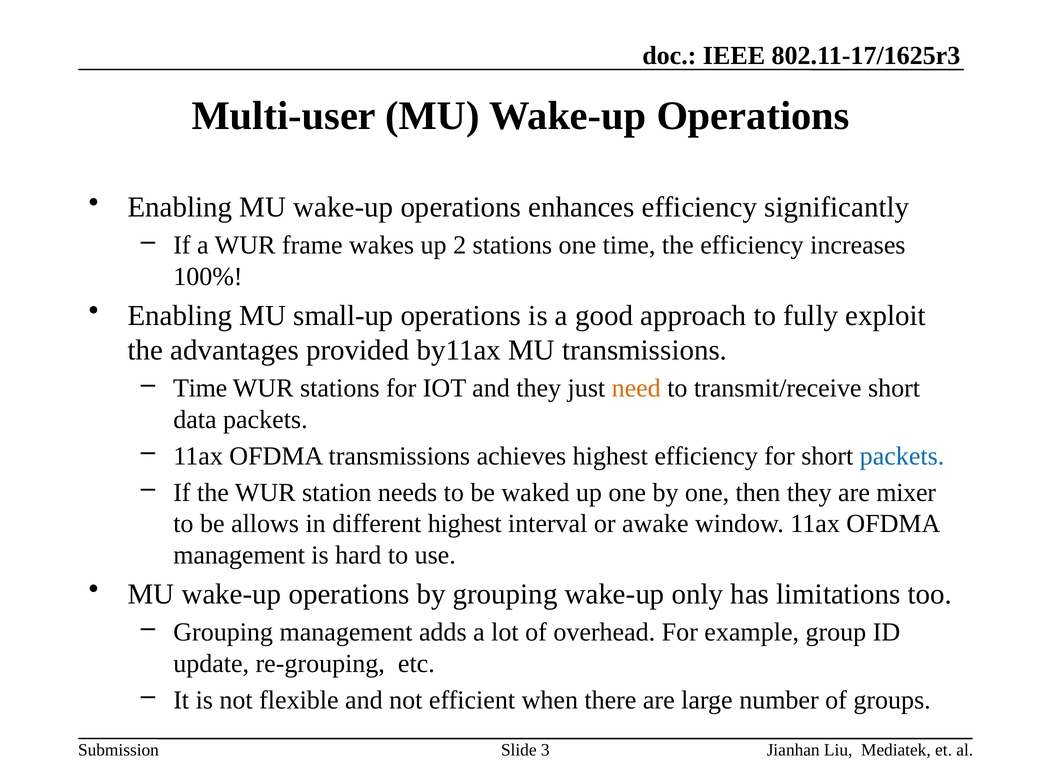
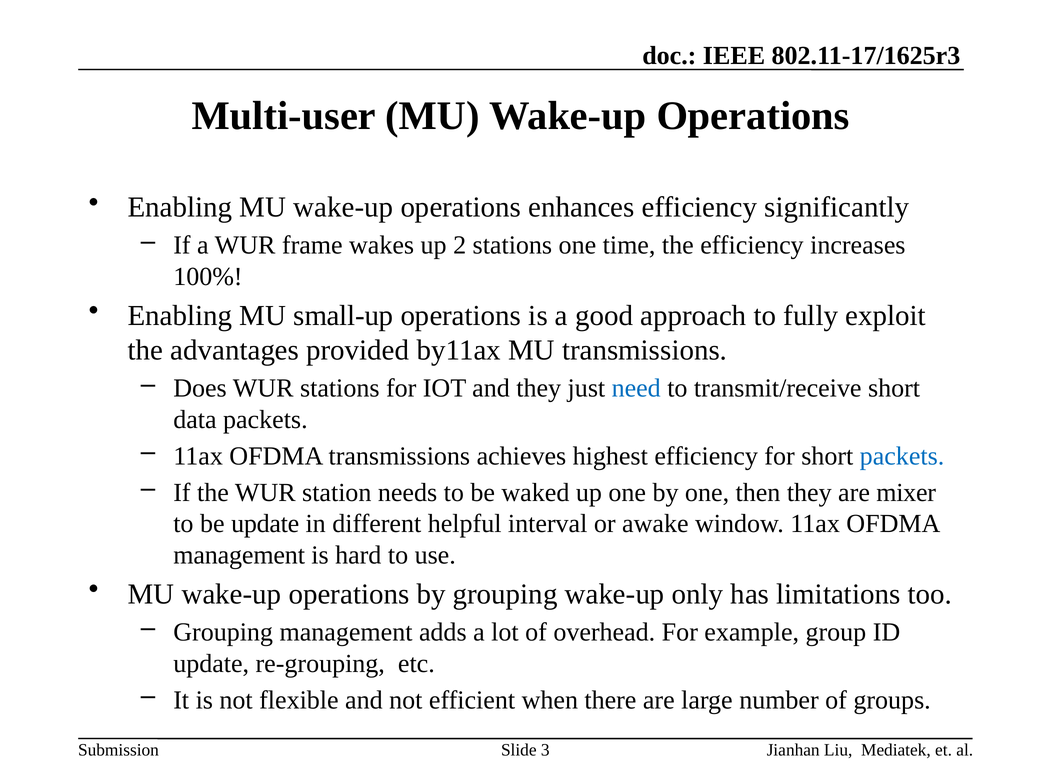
Time at (200, 388): Time -> Does
need colour: orange -> blue
be allows: allows -> update
different highest: highest -> helpful
